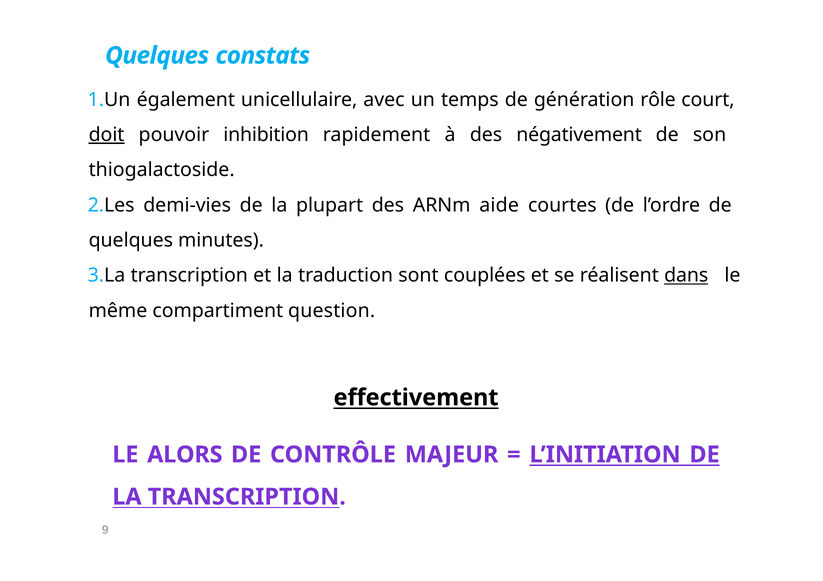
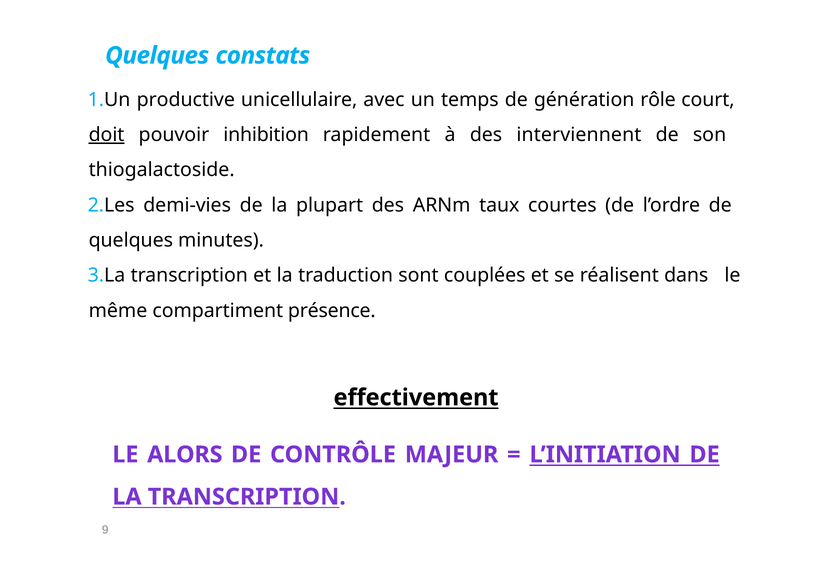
également: également -> productive
négativement: négativement -> interviennent
aide: aide -> taux
dans underline: present -> none
question: question -> présence
